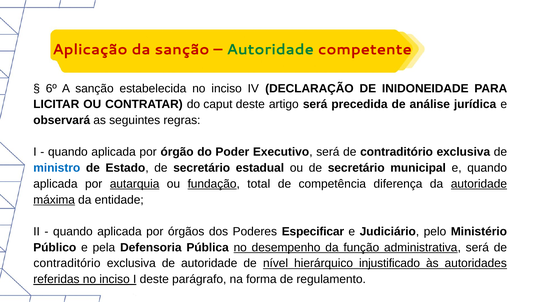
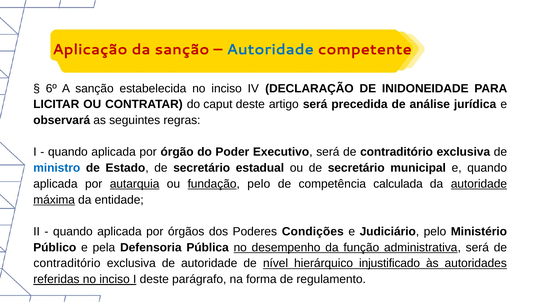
Autoridade at (270, 50) colour: green -> blue
fundação total: total -> pelo
diferença: diferença -> calculada
Especificar: Especificar -> Condições
